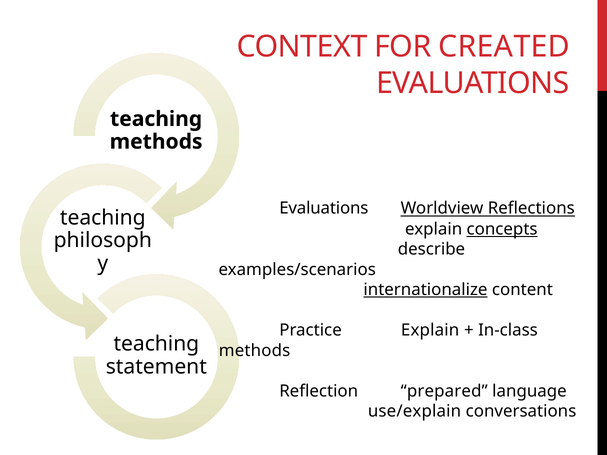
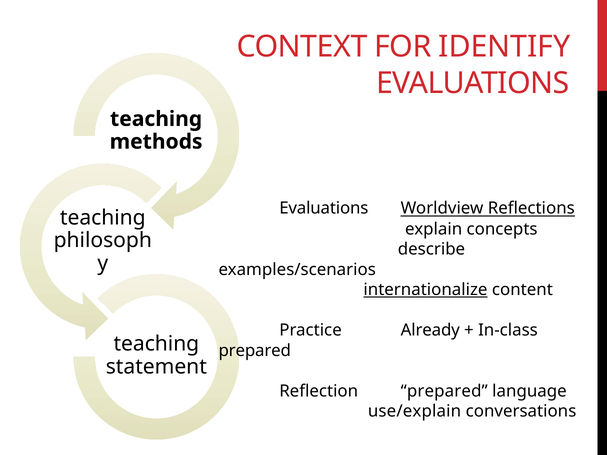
CREATED: CREATED -> IDENTIFY
concepts underline: present -> none
Practice Explain: Explain -> Already
methods at (255, 351): methods -> prepared
